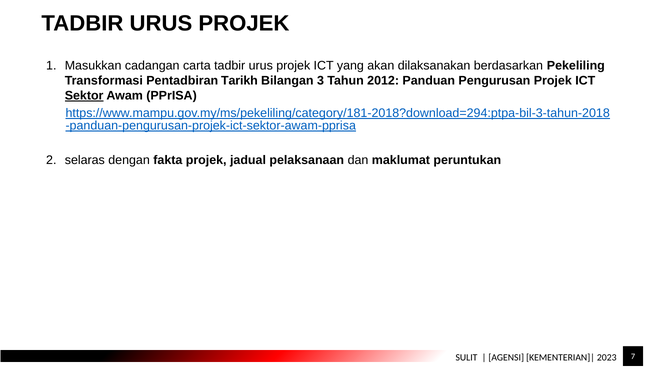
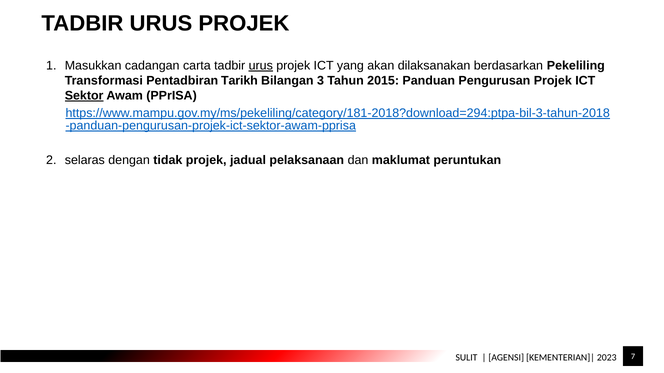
urus at (261, 66) underline: none -> present
2012: 2012 -> 2015
fakta: fakta -> tidak
